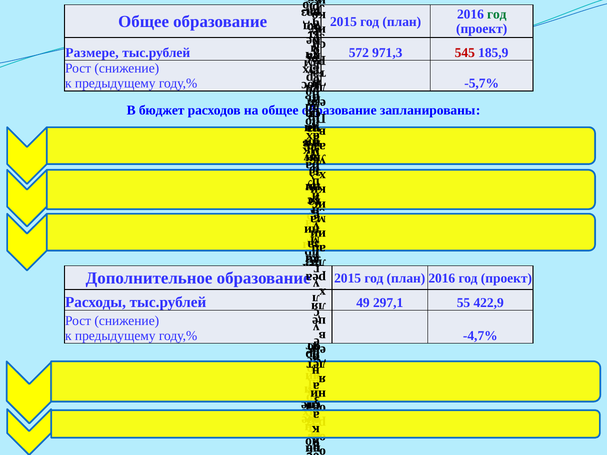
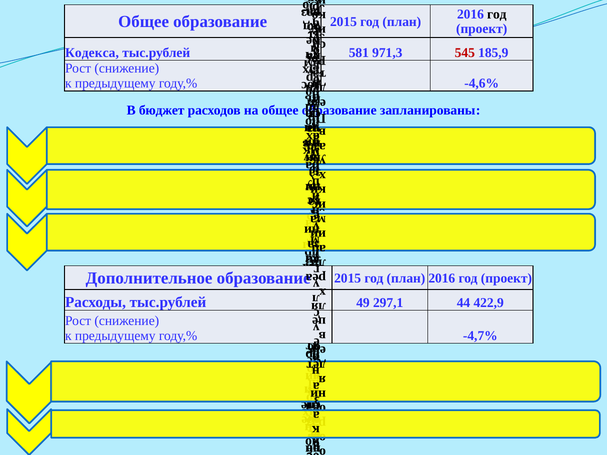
год at (497, 14) colour: green -> black
Размере: Размере -> Кодекса
572: 572 -> 581
-5,7%: -5,7% -> -4,6%
55: 55 -> 44
